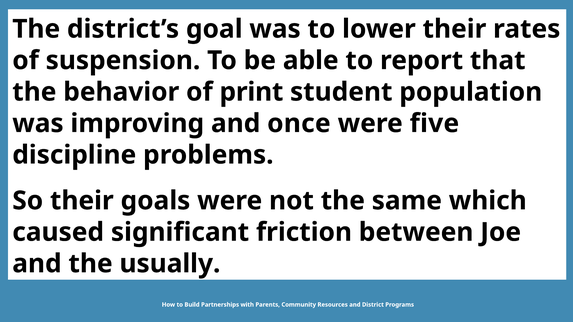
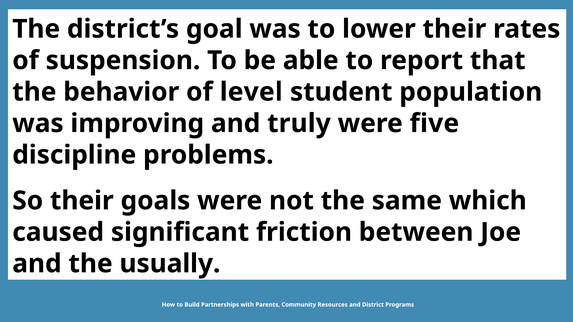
print: print -> level
once: once -> truly
